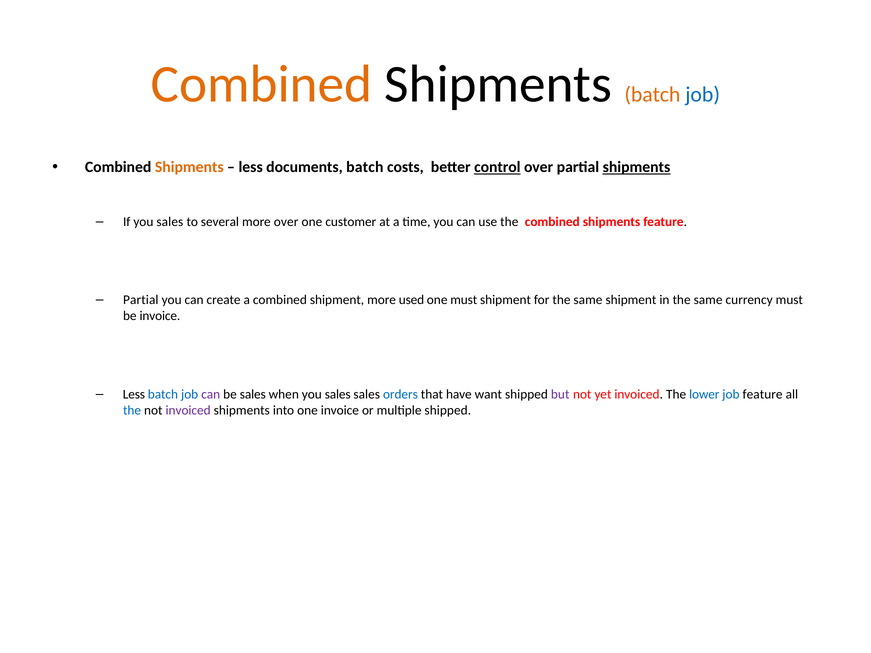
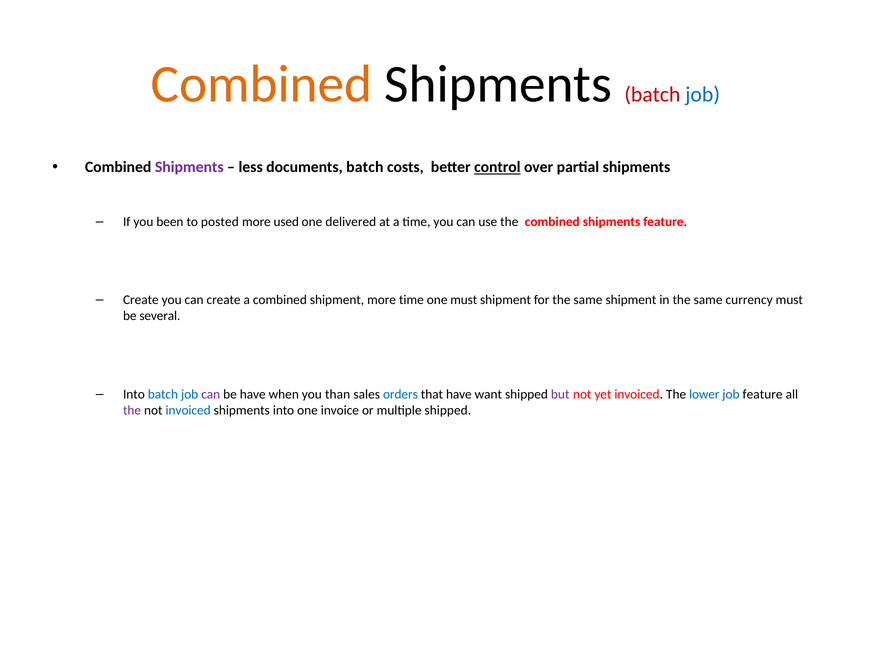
batch at (652, 95) colour: orange -> red
Shipments at (189, 167) colour: orange -> purple
shipments at (636, 167) underline: present -> none
If you sales: sales -> been
several: several -> posted
more over: over -> used
customer: customer -> delivered
Partial at (141, 300): Partial -> Create
more used: used -> time
be invoice: invoice -> several
Less at (134, 395): Less -> Into
be sales: sales -> have
when you sales: sales -> than
the at (132, 411) colour: blue -> purple
invoiced at (188, 411) colour: purple -> blue
